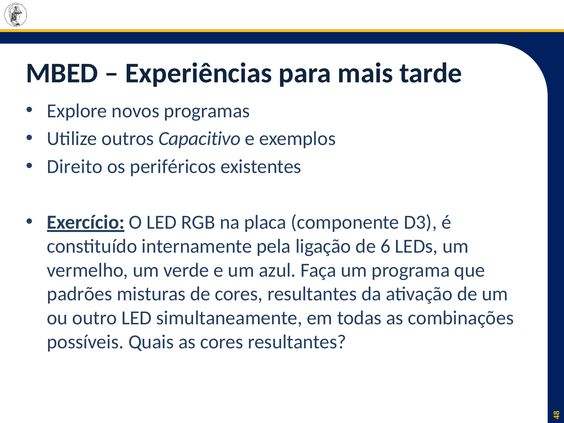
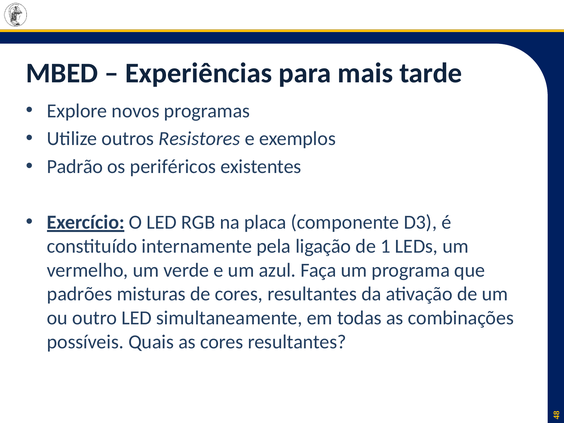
Capacitivo: Capacitivo -> Resistores
Direito: Direito -> Padrão
6: 6 -> 1
